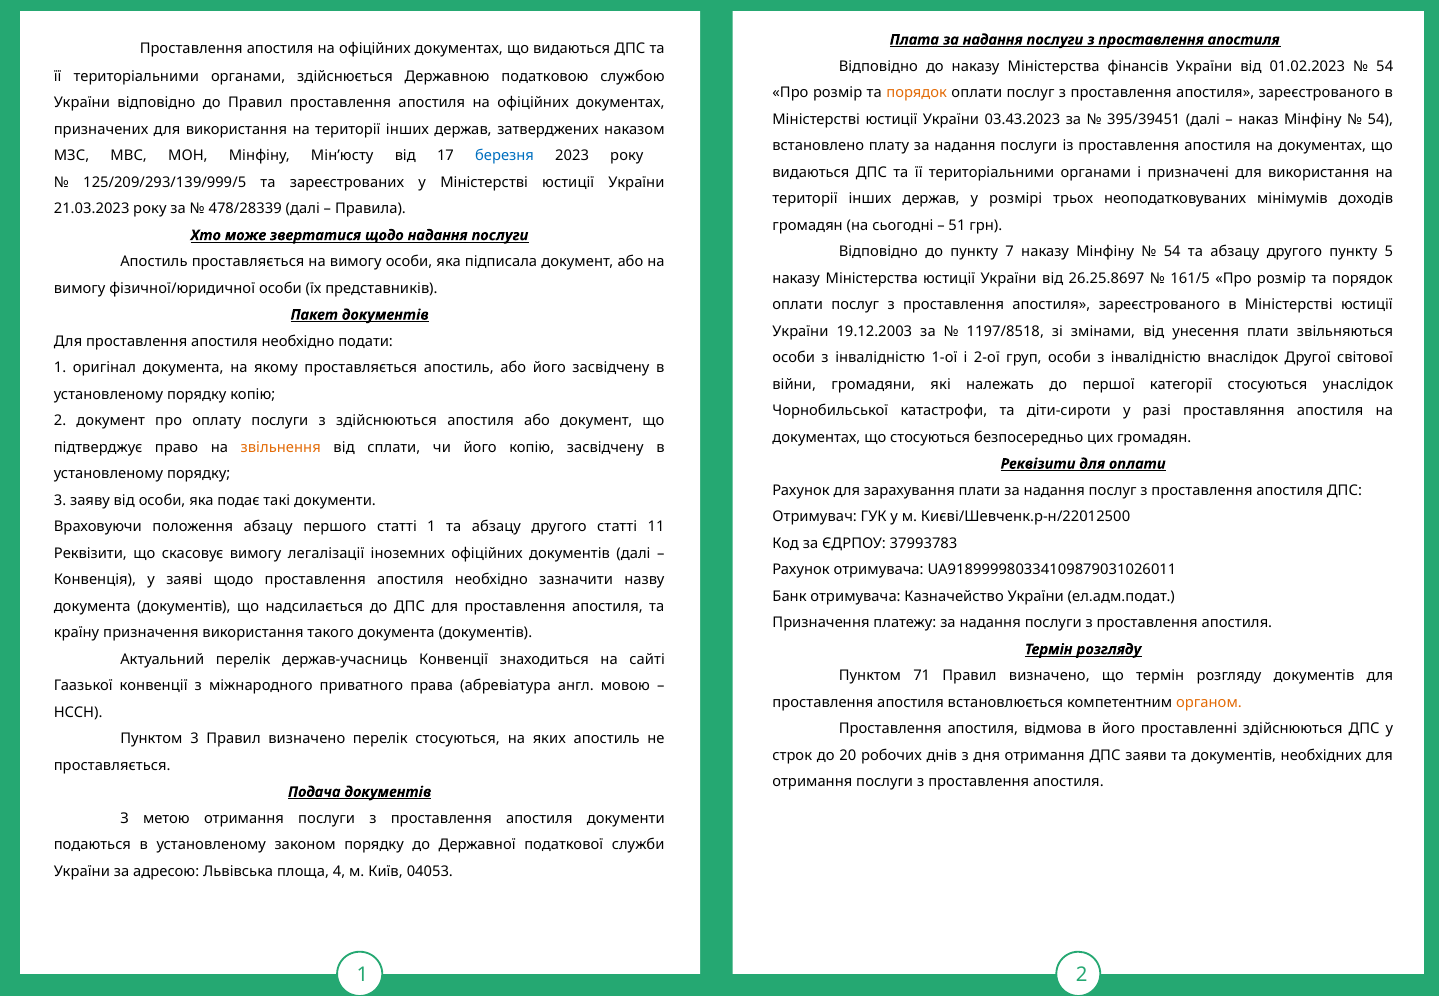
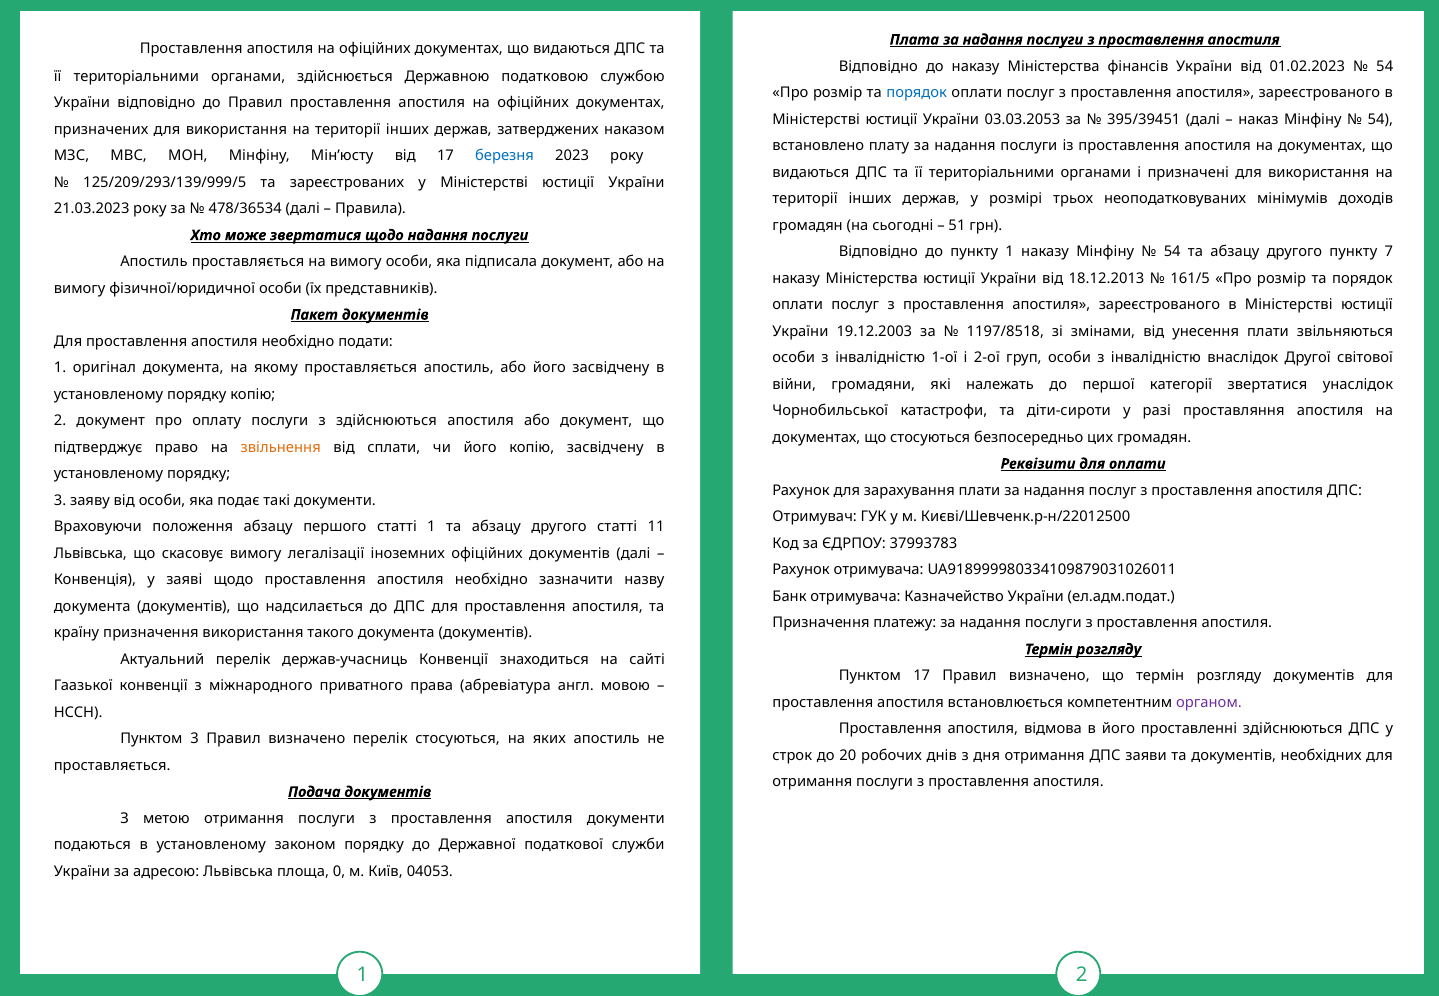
порядок at (917, 93) colour: orange -> blue
03.43.2023: 03.43.2023 -> 03.03.2053
478/28339: 478/28339 -> 478/36534
пункту 7: 7 -> 1
5: 5 -> 7
26.25.8697: 26.25.8697 -> 18.12.2013
категорії стосуються: стосуються -> звертатися
Реквізити at (90, 554): Реквізити -> Львівська
Пунктом 71: 71 -> 17
органом colour: orange -> purple
4: 4 -> 0
